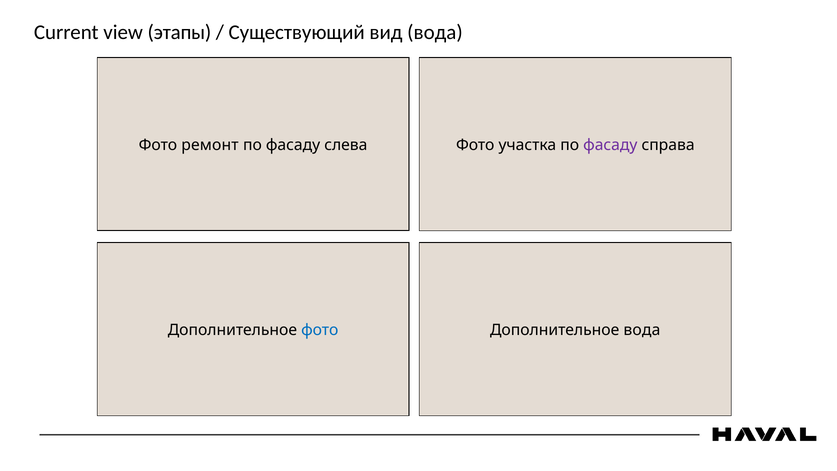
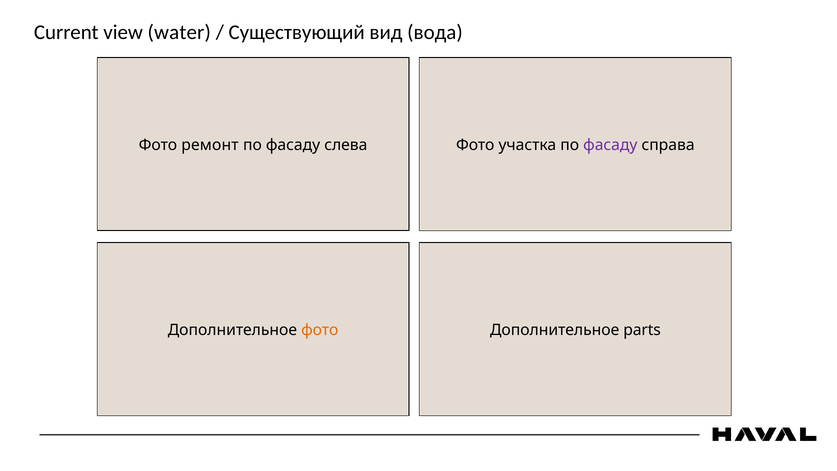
этапы: этапы -> water
Дополнительное вода: вода -> parts
фото at (320, 330) colour: blue -> orange
